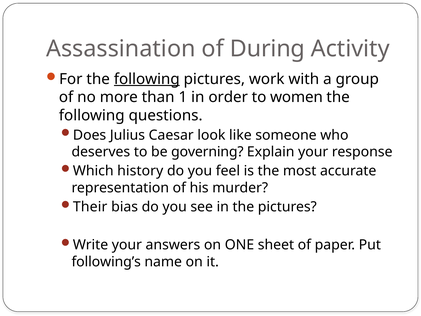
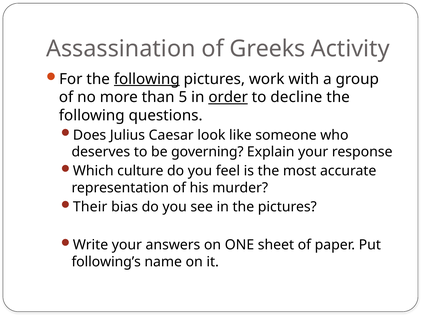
During: During -> Greeks
1: 1 -> 5
order underline: none -> present
women: women -> decline
history: history -> culture
